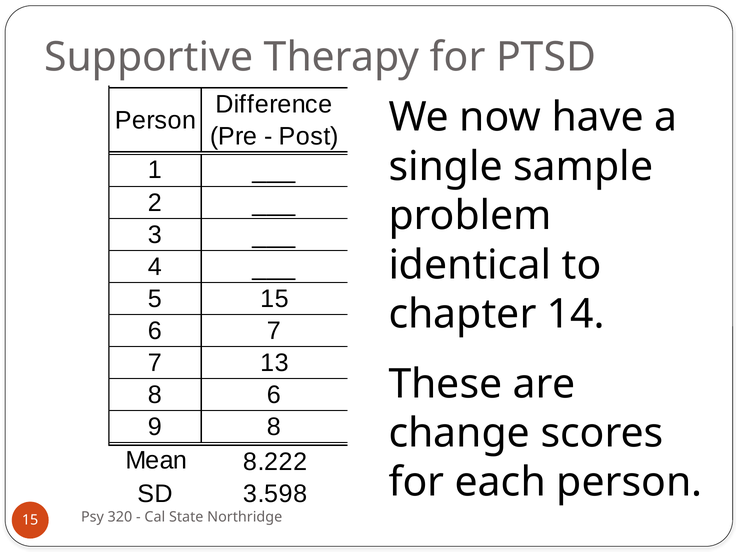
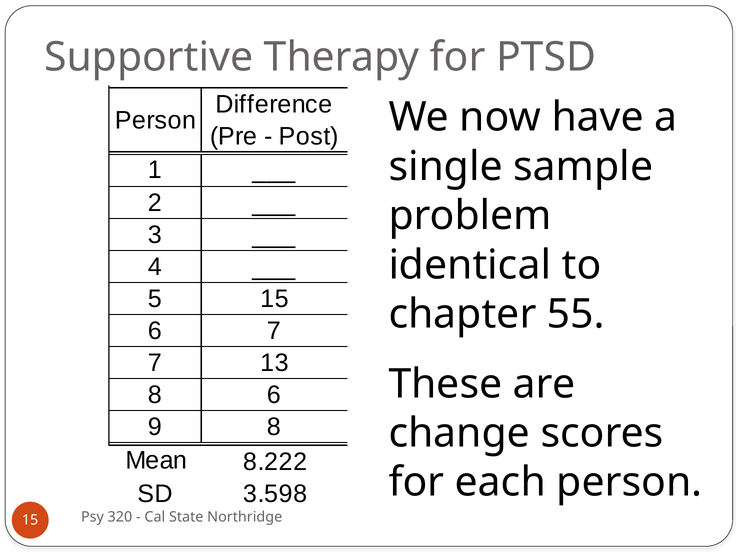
14: 14 -> 55
